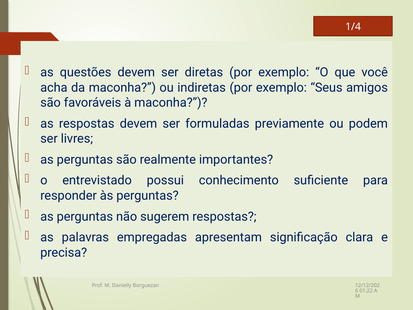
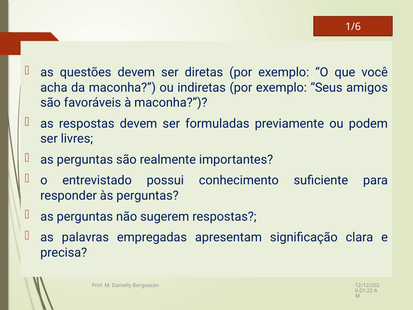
1/4: 1/4 -> 1/6
